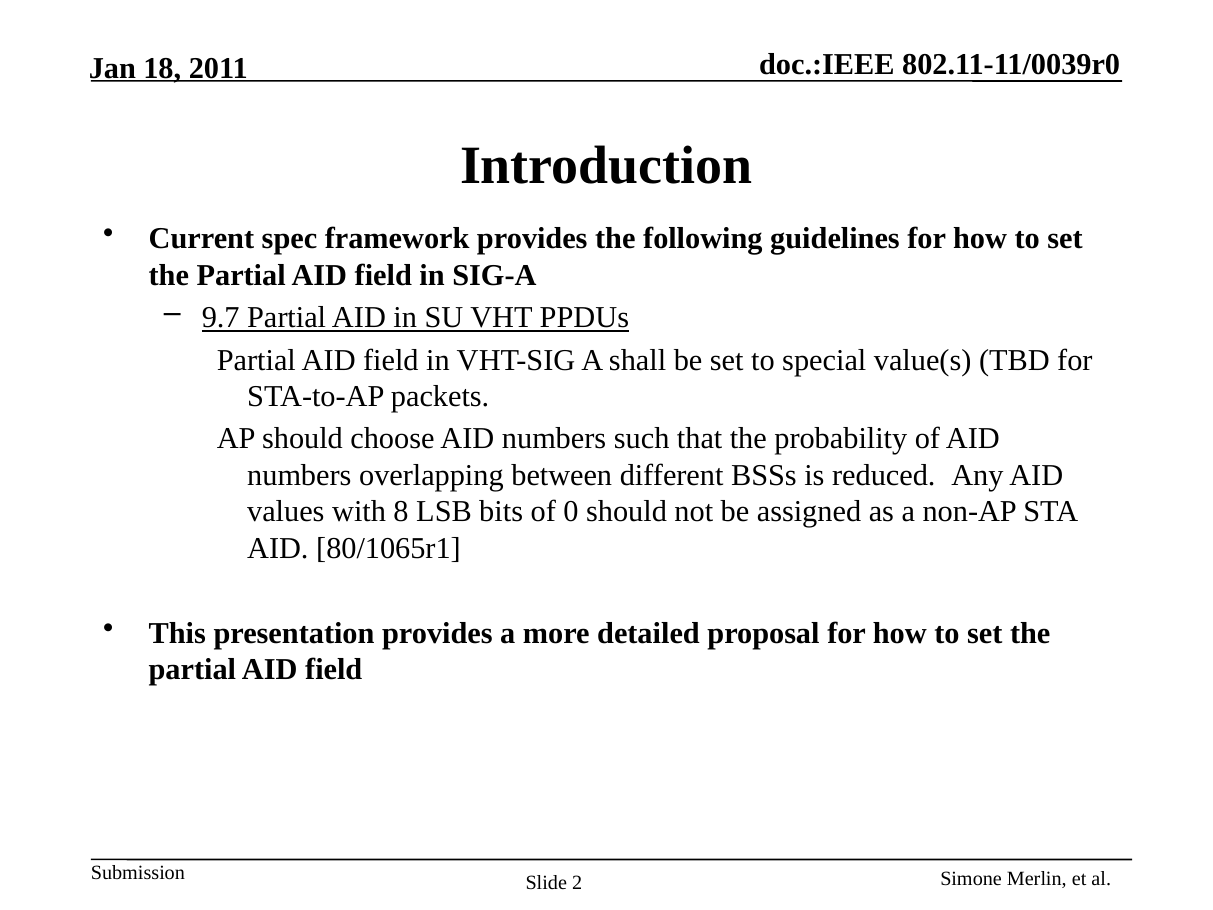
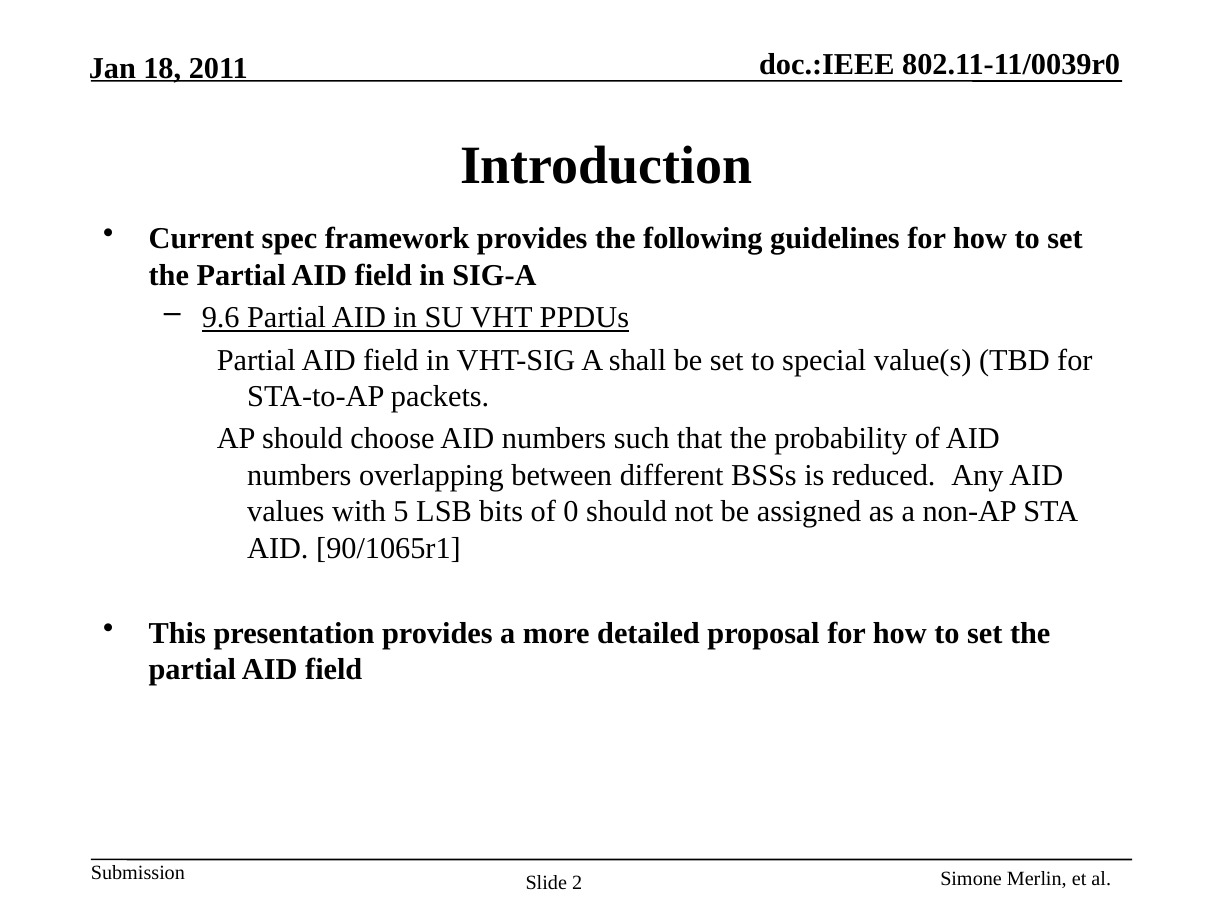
9.7: 9.7 -> 9.6
8: 8 -> 5
80/1065r1: 80/1065r1 -> 90/1065r1
